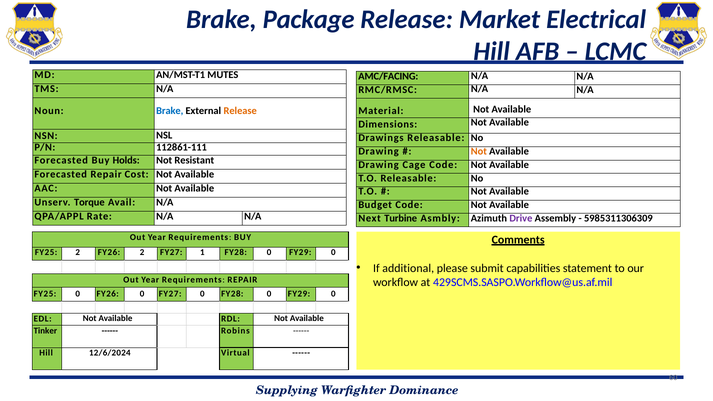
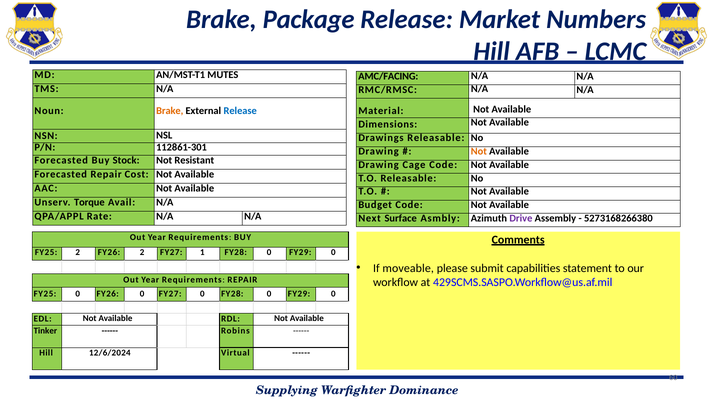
Electrical: Electrical -> Numbers
Brake at (170, 111) colour: blue -> orange
Release at (240, 111) colour: orange -> blue
112861-111: 112861-111 -> 112861-301
Holds: Holds -> Stock
Turbine: Turbine -> Surface
5985311306309: 5985311306309 -> 5273168266380
additional: additional -> moveable
